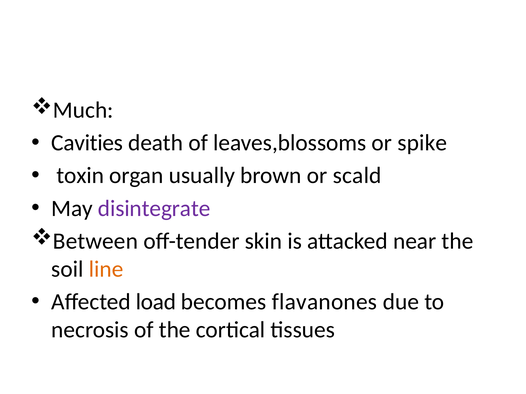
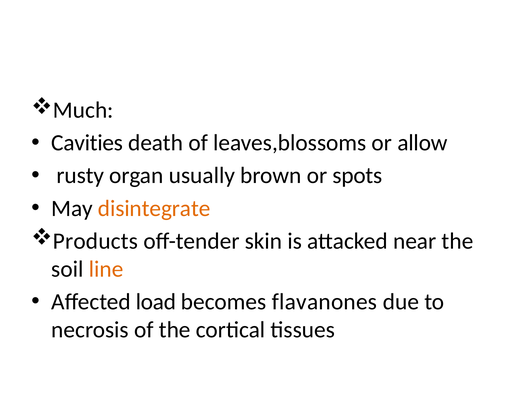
spike: spike -> allow
toxin: toxin -> rusty
scald: scald -> spots
disintegrate colour: purple -> orange
Between: Between -> Products
